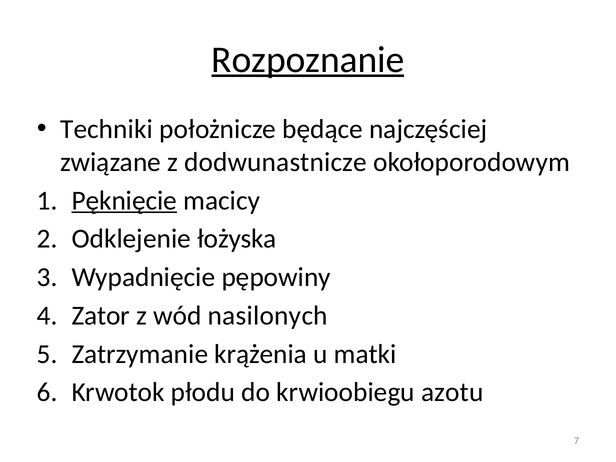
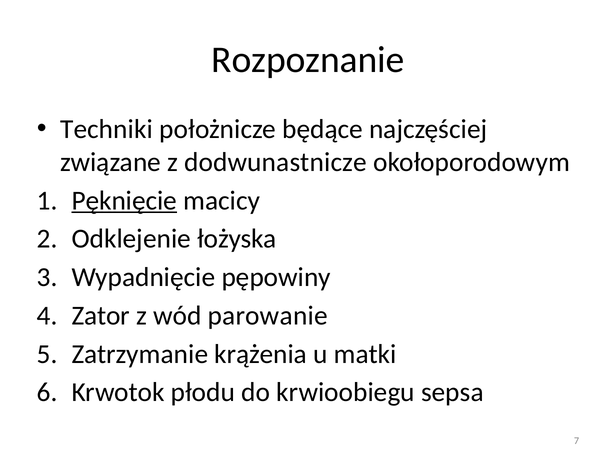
Rozpoznanie underline: present -> none
nasilonych: nasilonych -> parowanie
azotu: azotu -> sepsa
